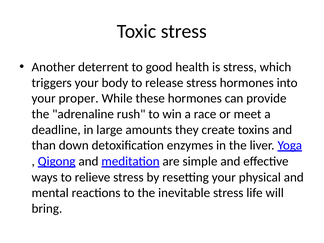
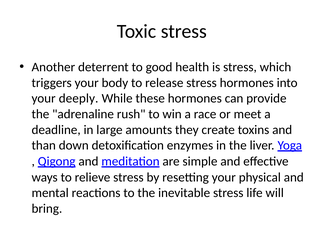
proper: proper -> deeply
